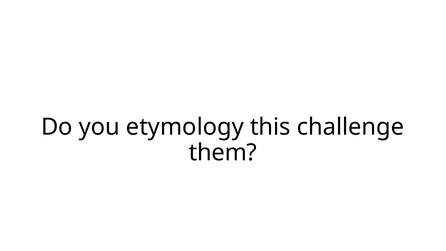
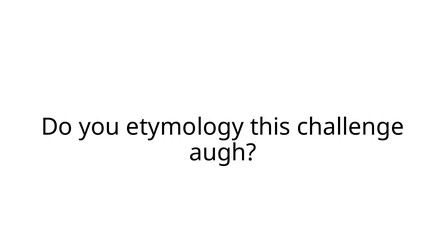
them: them -> augh
